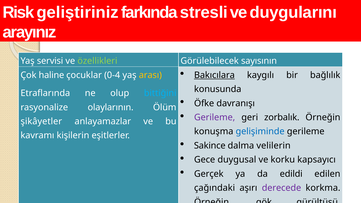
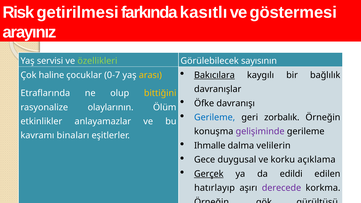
geliştiriniz: geliştiriniz -> getirilmesi
stresli: stresli -> kasıtlı
duygularını: duygularını -> göstermesi
0-4: 0-4 -> 0-7
konusunda: konusunda -> davranışlar
bittiğini colour: light blue -> yellow
Gerileme at (215, 117) colour: purple -> blue
şikâyetler: şikâyetler -> etkinlikler
gelişiminde colour: blue -> purple
kişilerin: kişilerin -> binaları
Sakince: Sakince -> Ihmalle
kapsayıcı: kapsayıcı -> açıklama
Gerçek underline: none -> present
çağındaki: çağındaki -> hatırlayıp
